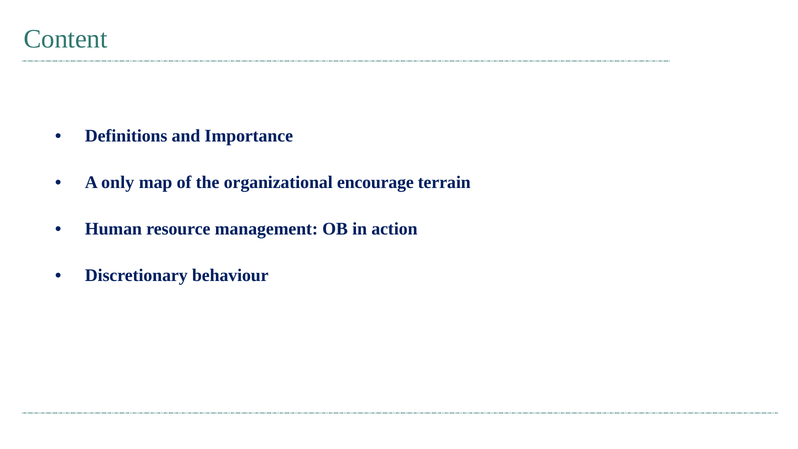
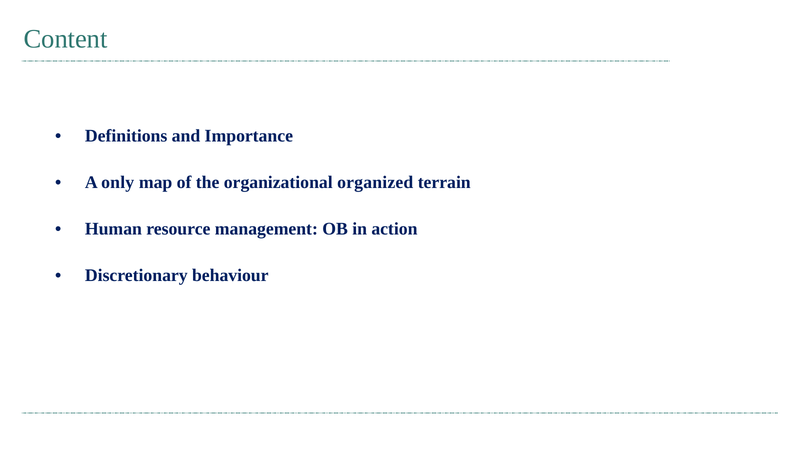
encourage: encourage -> organized
